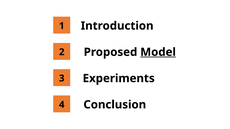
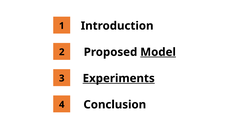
Experiments underline: none -> present
